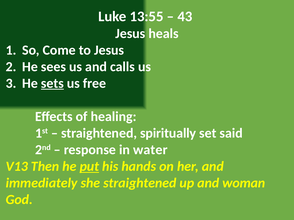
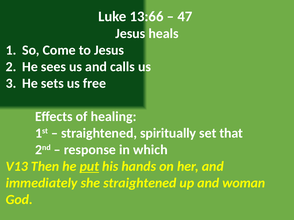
13:55: 13:55 -> 13:66
43: 43 -> 47
sets underline: present -> none
said: said -> that
water: water -> which
